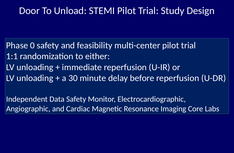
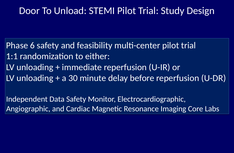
0: 0 -> 6
